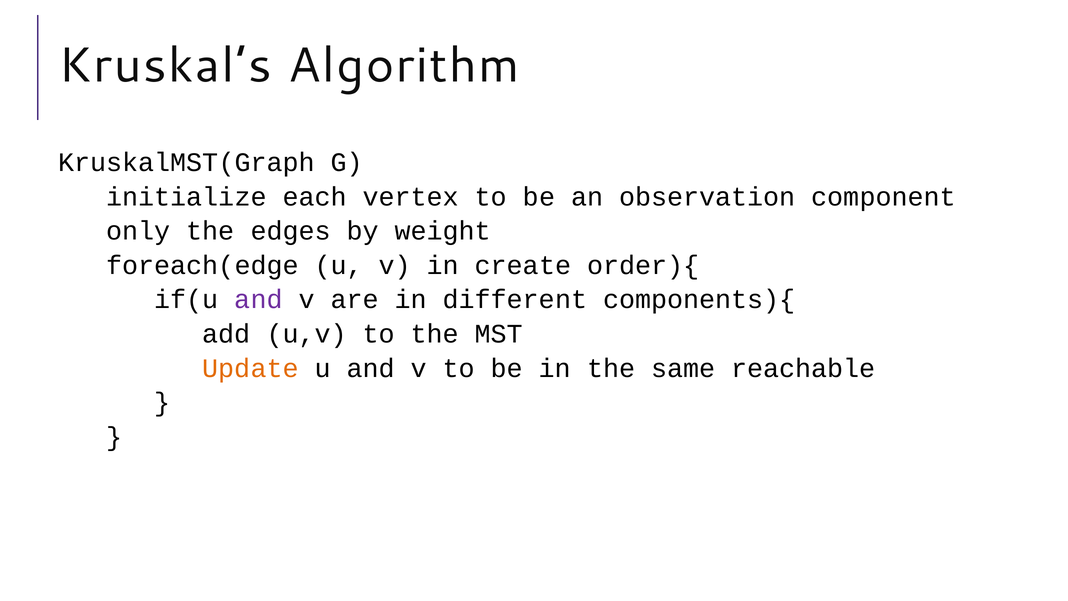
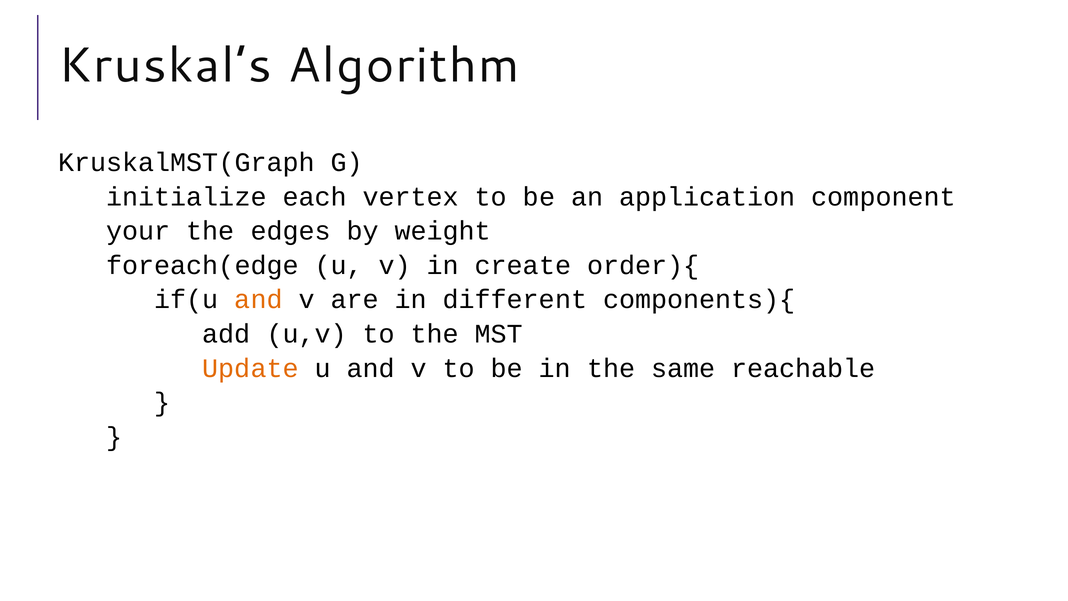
observation: observation -> application
only: only -> your
and at (259, 299) colour: purple -> orange
